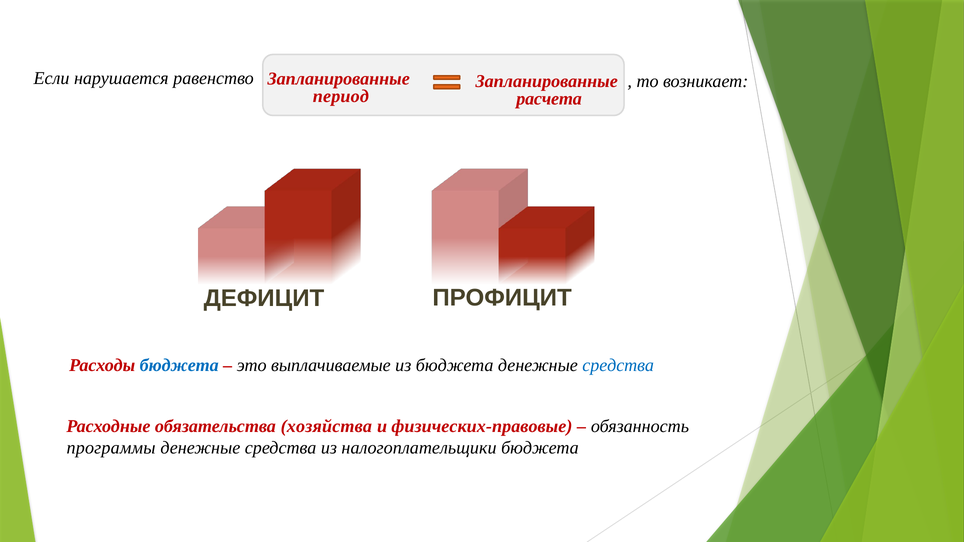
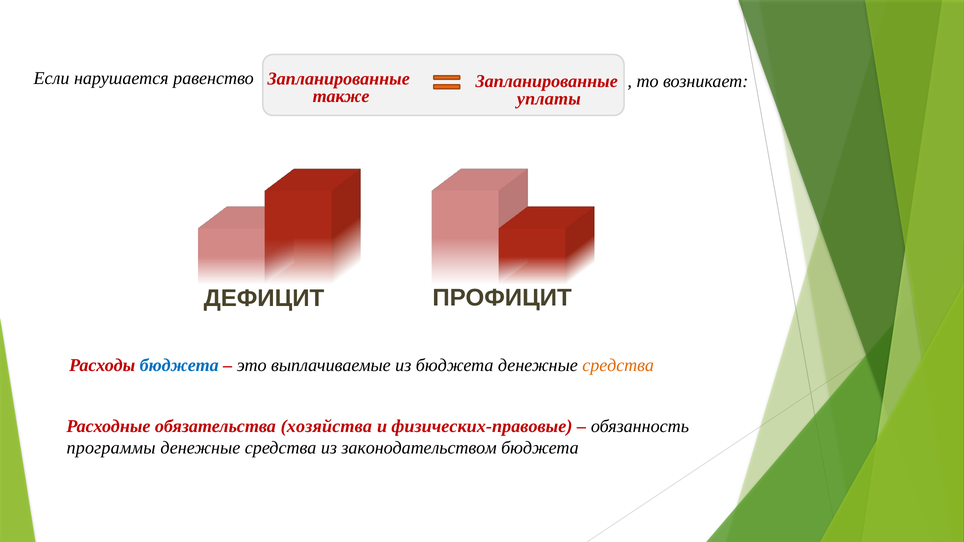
период: период -> также
расчета: расчета -> уплаты
средства at (618, 366) colour: blue -> orange
налогоплательщики: налогоплательщики -> законодательством
